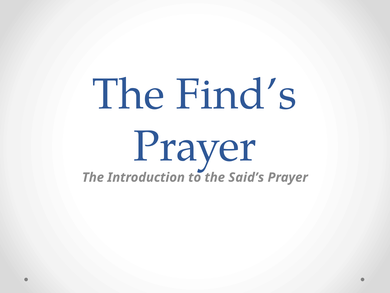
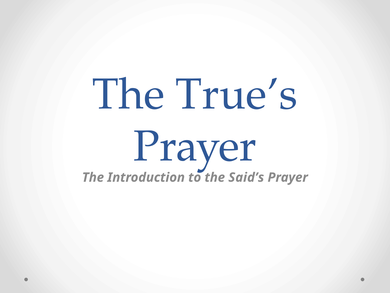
Find’s: Find’s -> True’s
